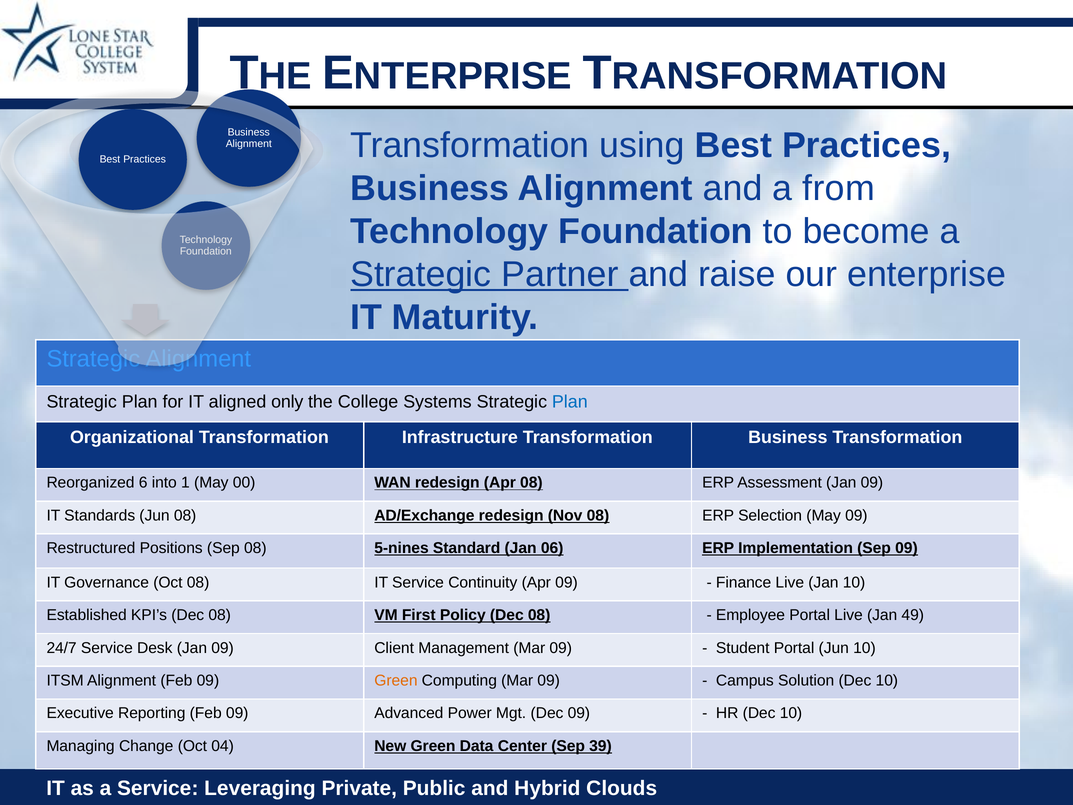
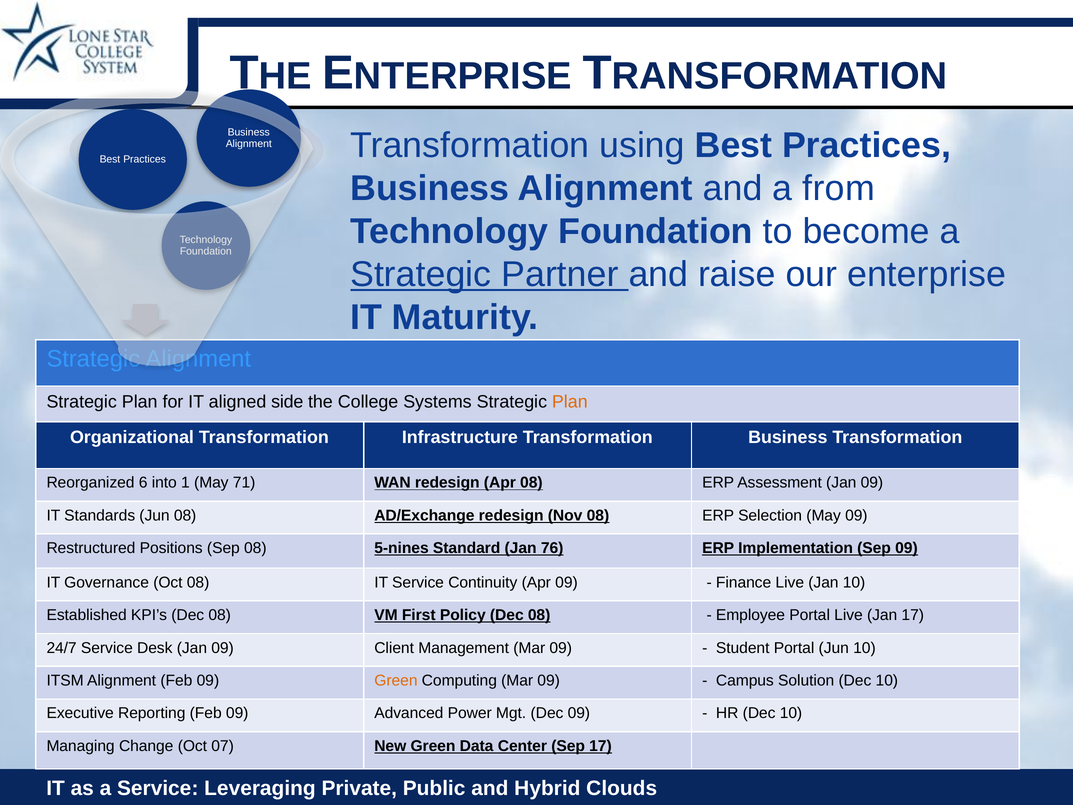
only: only -> side
Plan at (570, 402) colour: blue -> orange
00: 00 -> 71
06: 06 -> 76
Jan 49: 49 -> 17
04: 04 -> 07
Sep 39: 39 -> 17
